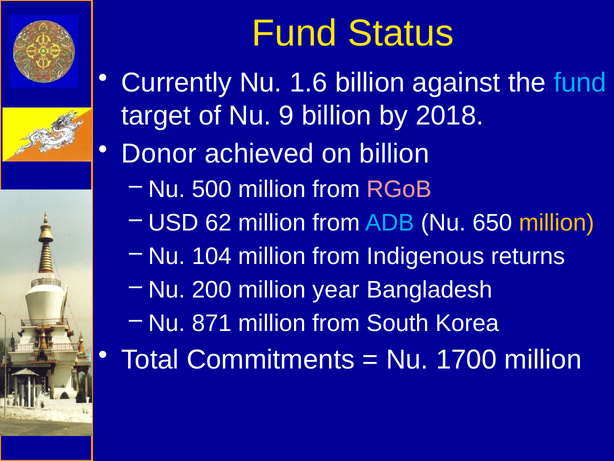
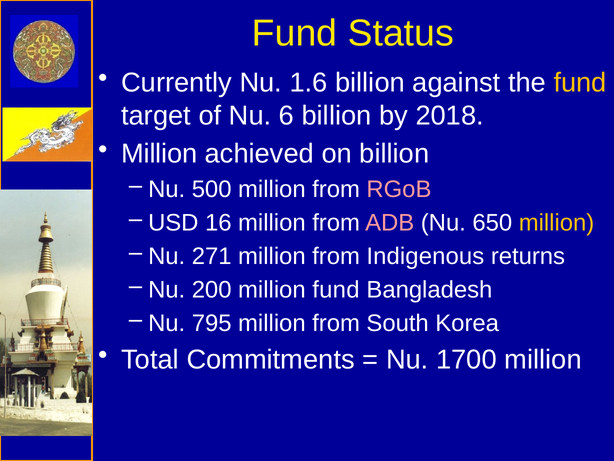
fund at (580, 83) colour: light blue -> yellow
9: 9 -> 6
Donor at (159, 154): Donor -> Million
62: 62 -> 16
ADB colour: light blue -> pink
104: 104 -> 271
million year: year -> fund
871: 871 -> 795
